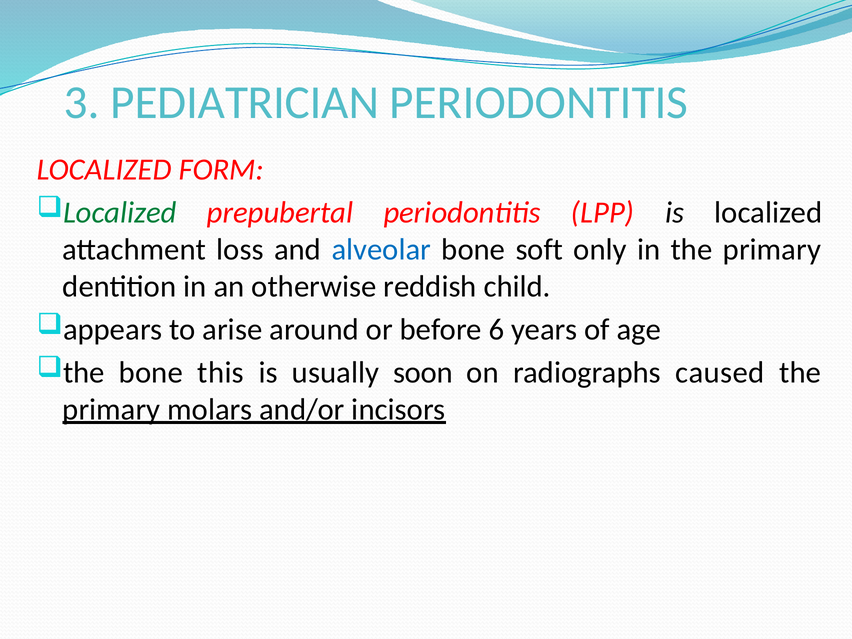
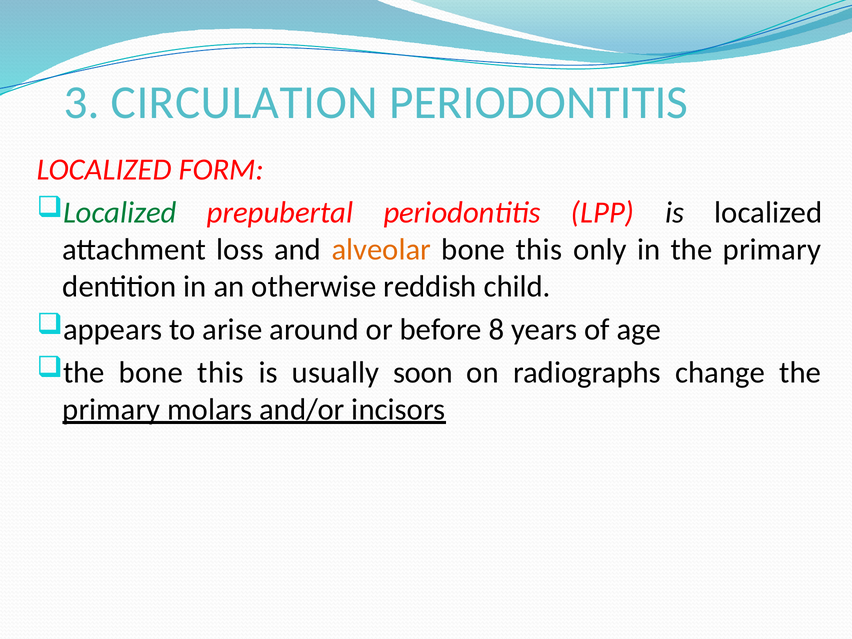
PEDIATRICIAN: PEDIATRICIAN -> CIRCULATION
alveolar colour: blue -> orange
soft at (539, 250): soft -> this
6: 6 -> 8
caused: caused -> change
